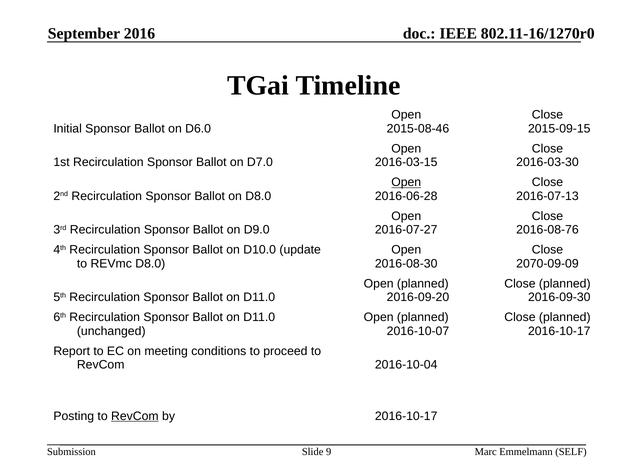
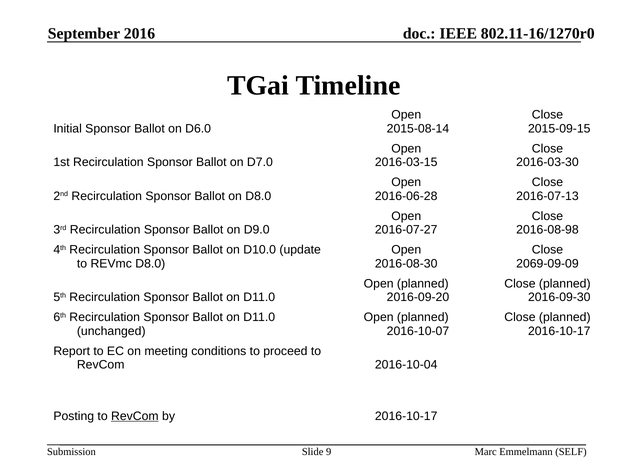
2015-08-46: 2015-08-46 -> 2015-08-14
Open at (406, 182) underline: present -> none
2016-08-76: 2016-08-76 -> 2016-08-98
2070-09-09: 2070-09-09 -> 2069-09-09
